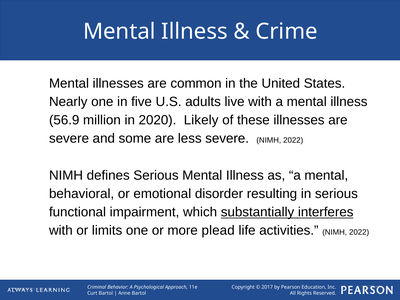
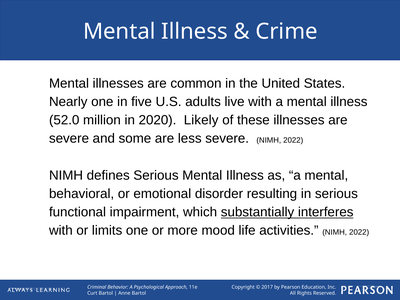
56.9: 56.9 -> 52.0
plead: plead -> mood
